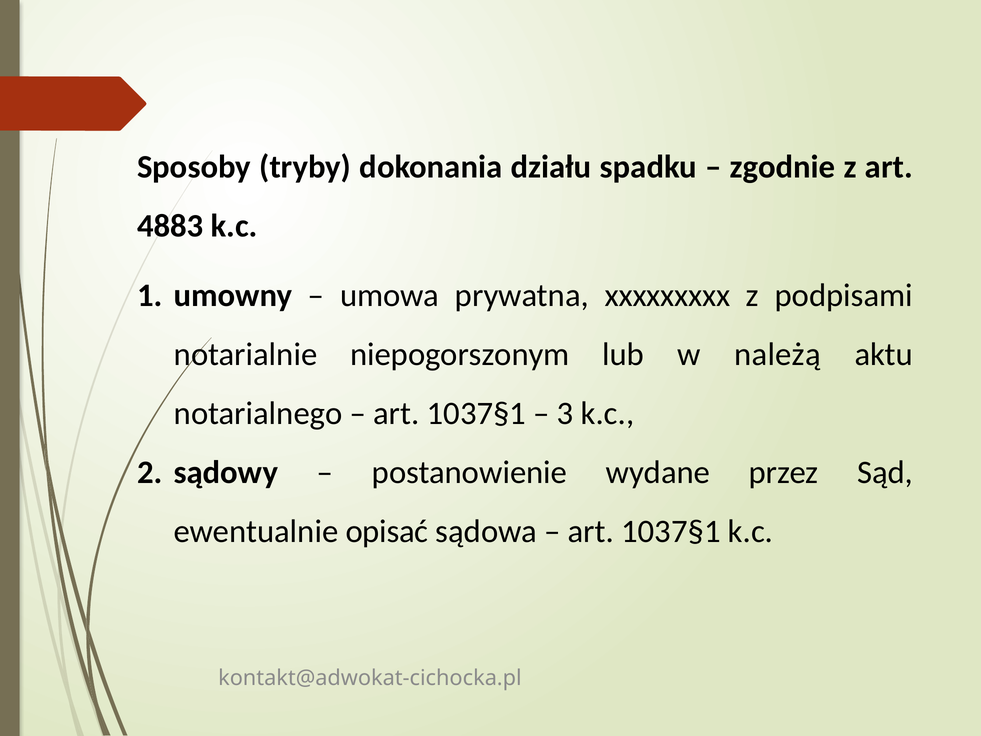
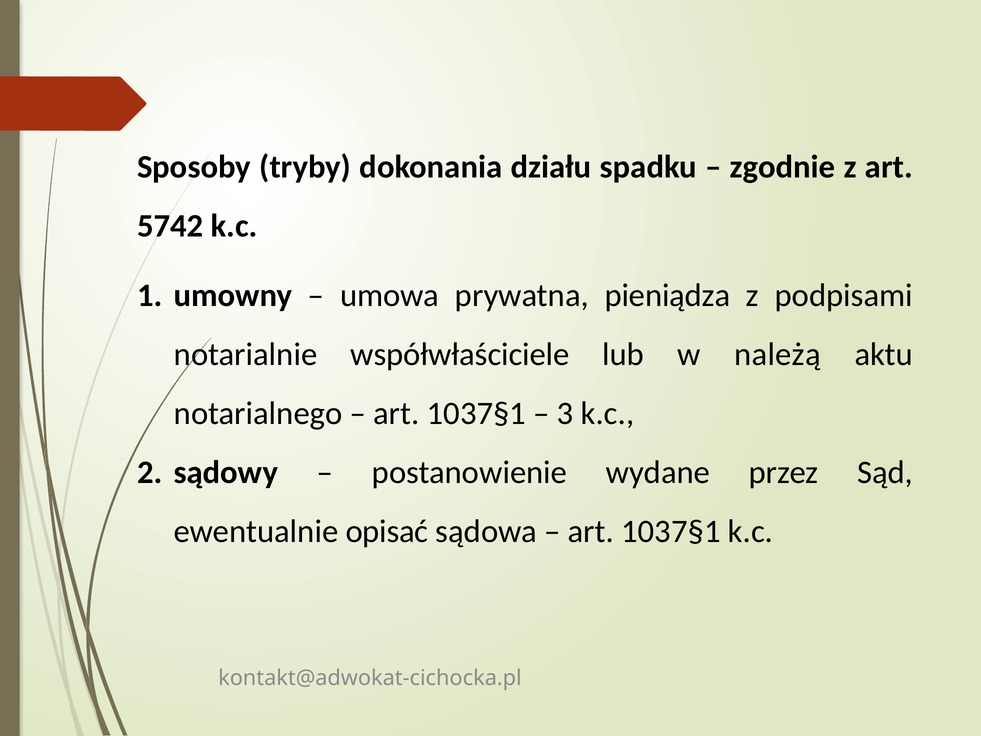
4883: 4883 -> 5742
xxxxxxxxx: xxxxxxxxx -> pieniądza
niepogorszonym: niepogorszonym -> współwłaściciele
